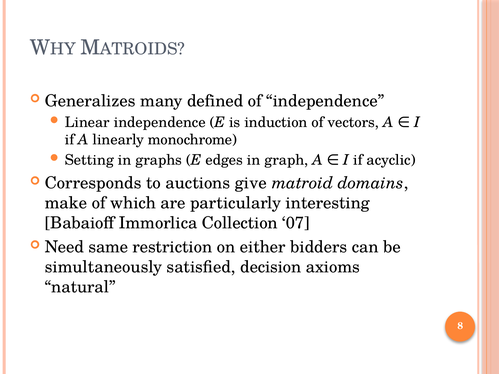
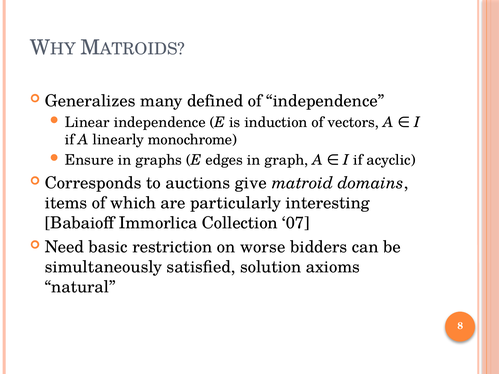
Setting: Setting -> Ensure
make: make -> items
same: same -> basic
either: either -> worse
decision: decision -> solution
